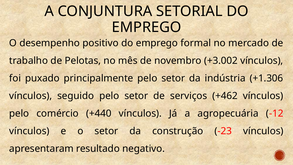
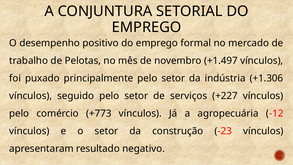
+3.002: +3.002 -> +1.497
+462: +462 -> +227
+440: +440 -> +773
